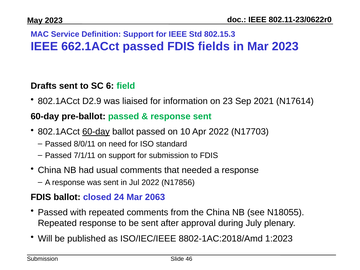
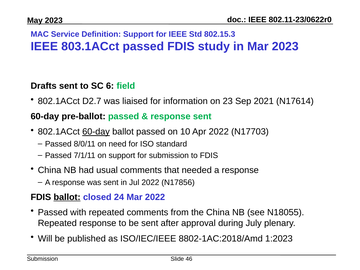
662.1ACct: 662.1ACct -> 803.1ACct
fields: fields -> study
D2.9: D2.9 -> D2.7
ballot at (67, 197) underline: none -> present
Mar 2063: 2063 -> 2022
